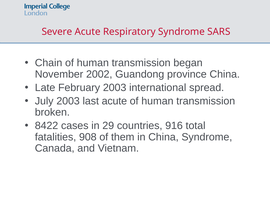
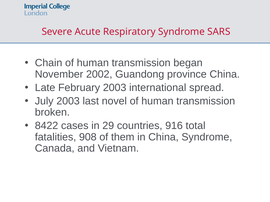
last acute: acute -> novel
